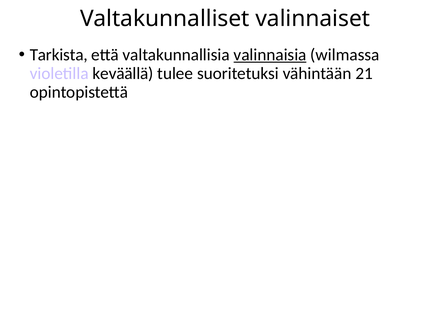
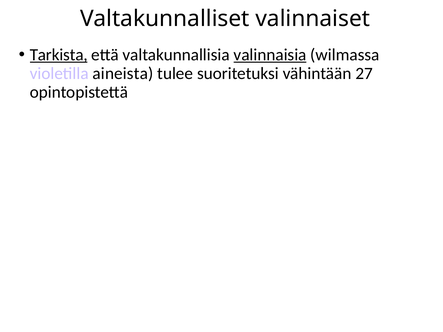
Tarkista underline: none -> present
keväällä: keväällä -> aineista
21: 21 -> 27
